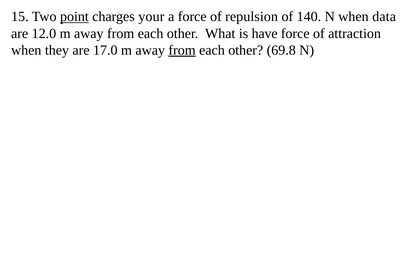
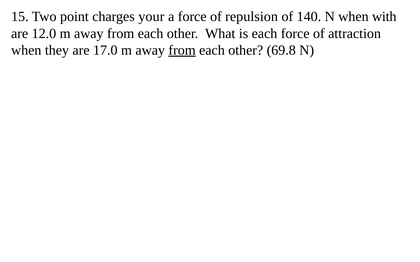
point underline: present -> none
data: data -> with
is have: have -> each
